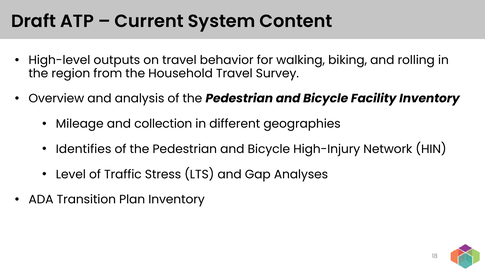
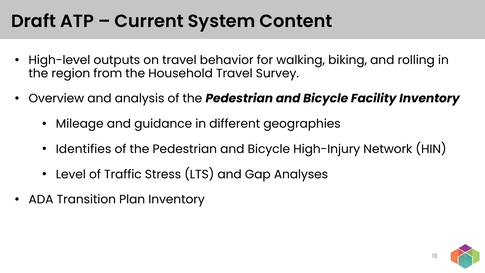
collection: collection -> guidance
